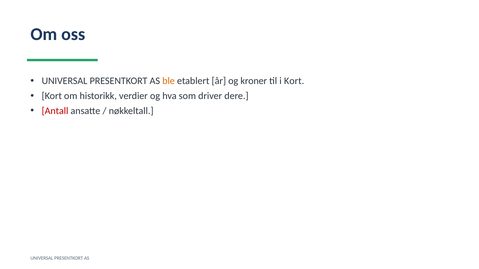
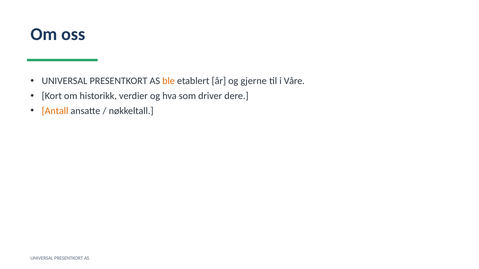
kroner: kroner -> gjerne
i Kort: Kort -> Våre
Antall colour: red -> orange
